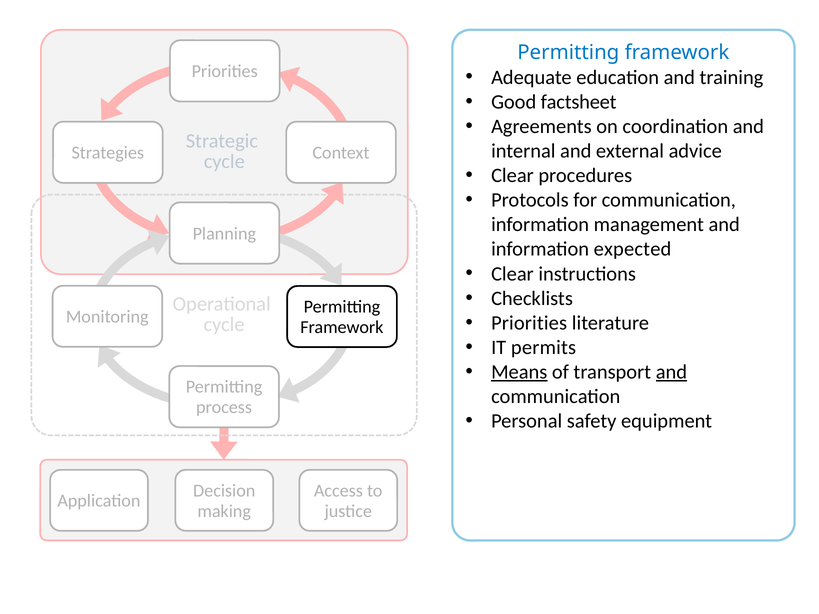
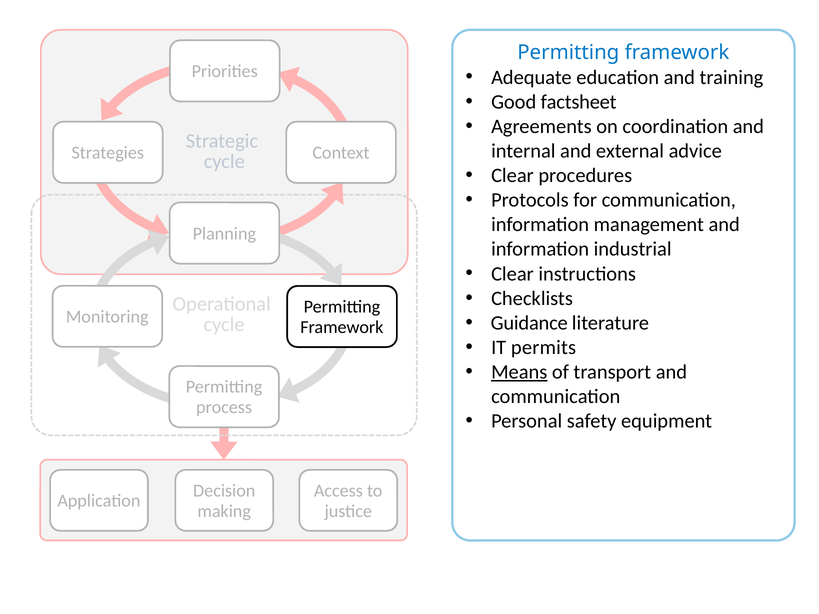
expected: expected -> industrial
Priorities at (529, 323): Priorities -> Guidance
and at (671, 372) underline: present -> none
